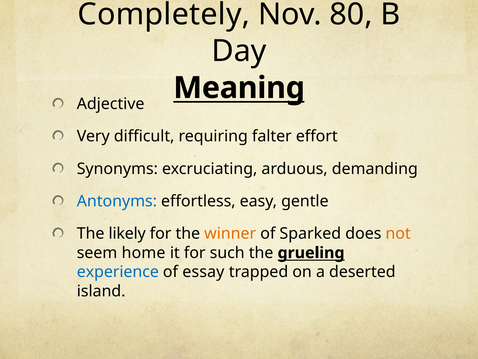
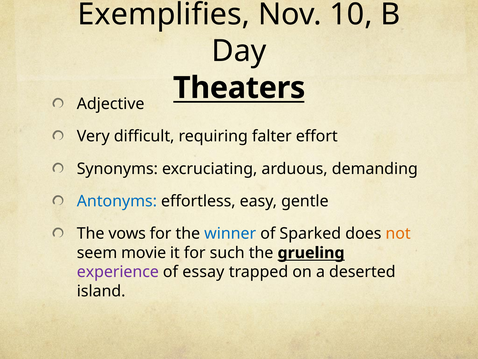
Completely: Completely -> Exemplifies
80: 80 -> 10
Meaning: Meaning -> Theaters
likely: likely -> vows
winner colour: orange -> blue
home: home -> movie
experience colour: blue -> purple
